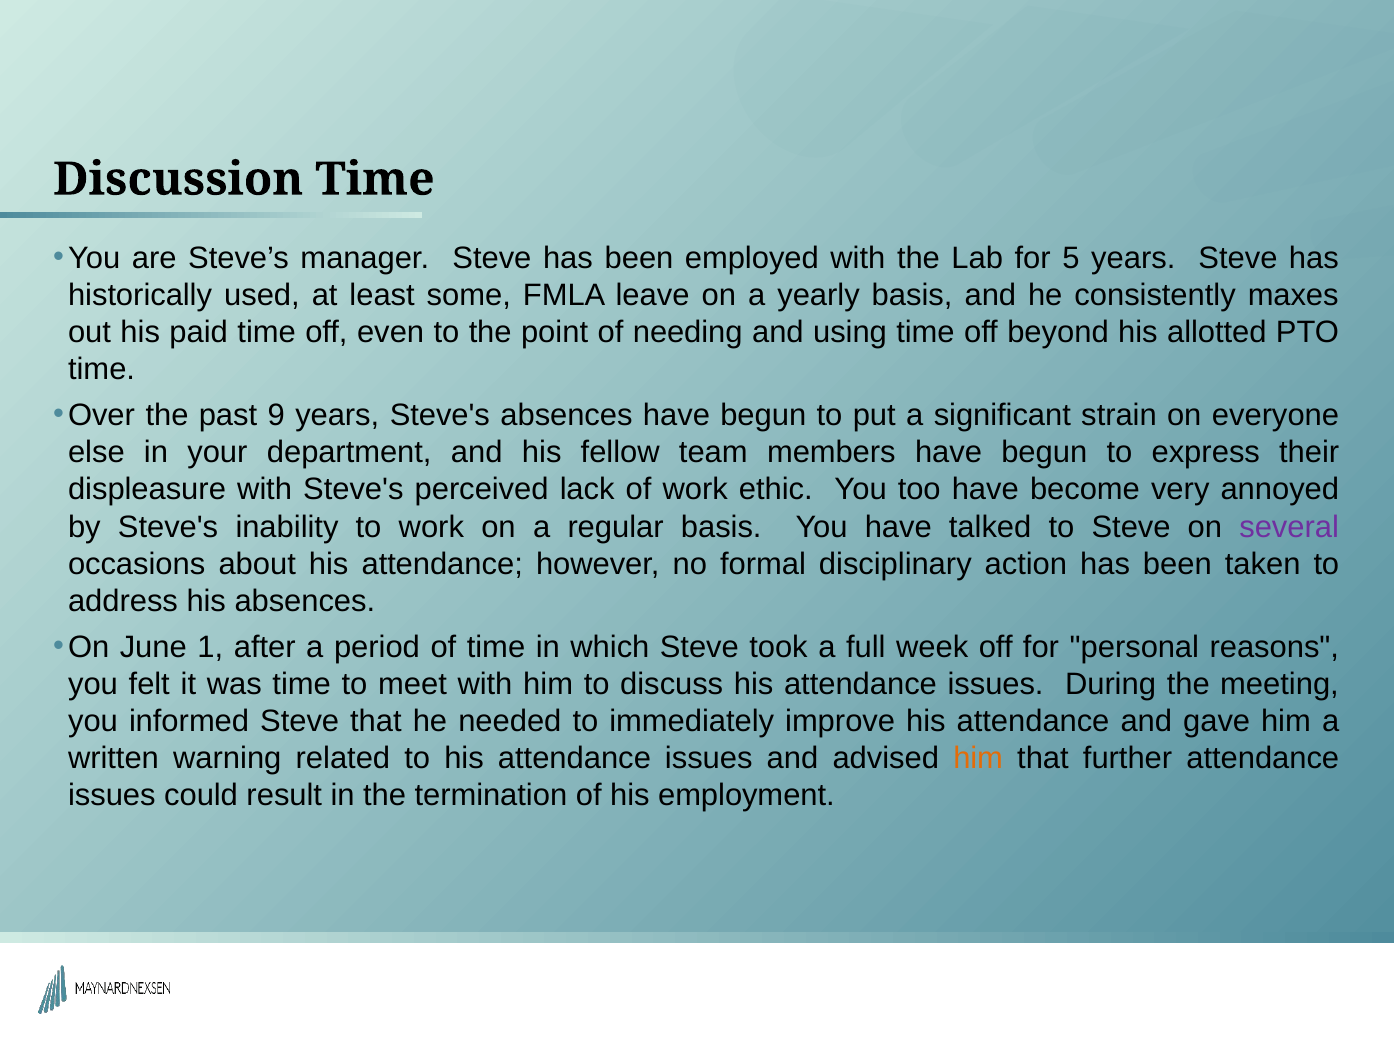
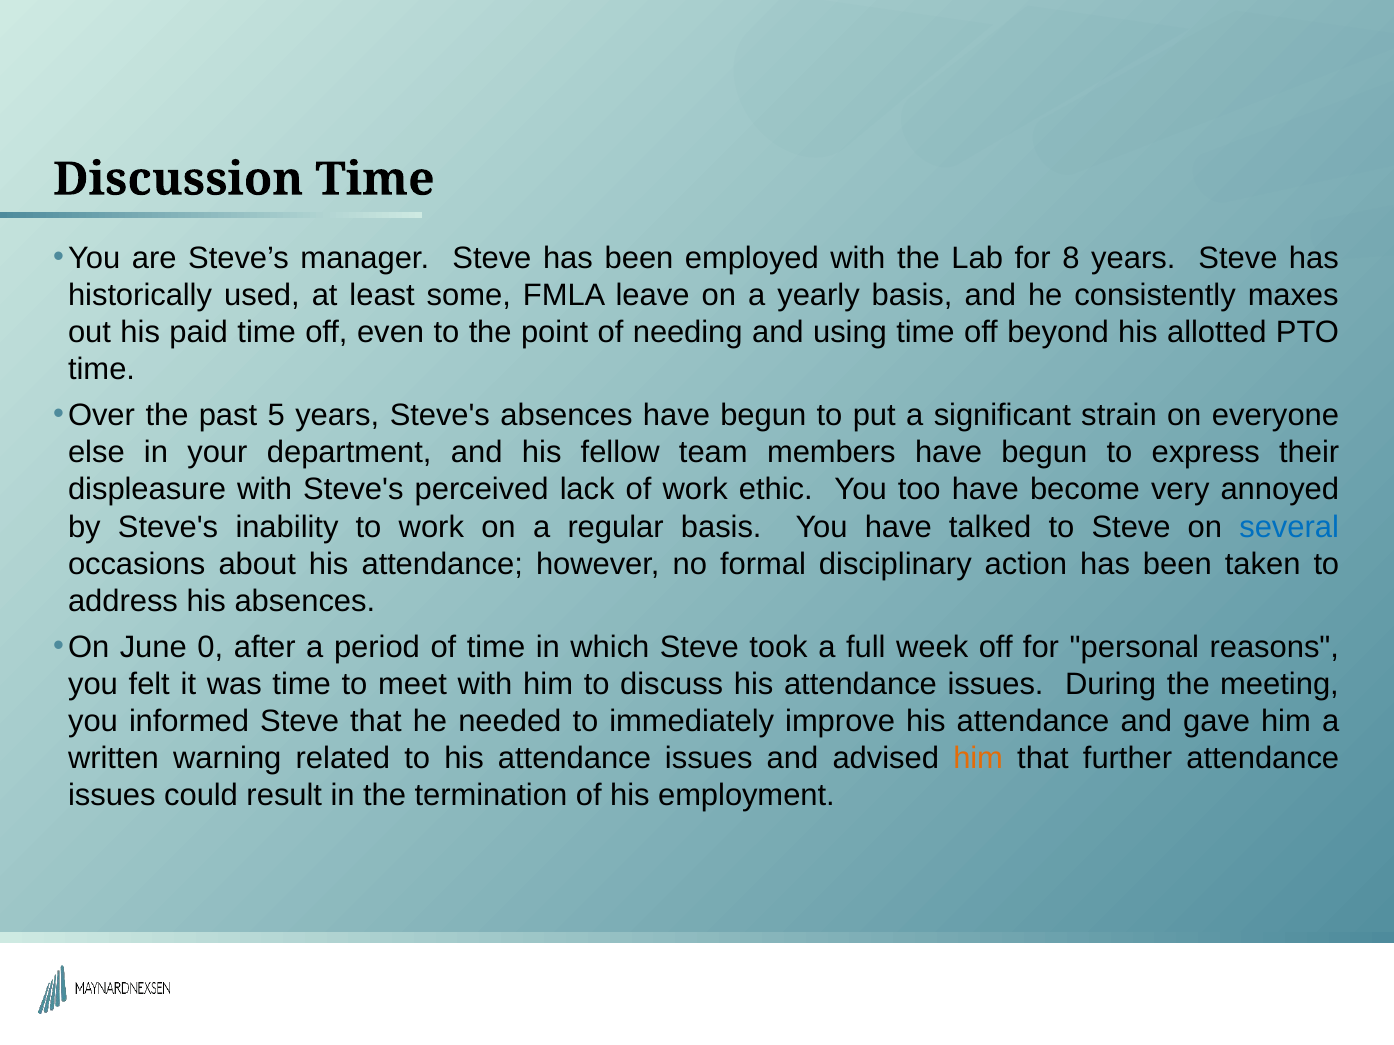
5: 5 -> 8
9: 9 -> 5
several colour: purple -> blue
1: 1 -> 0
